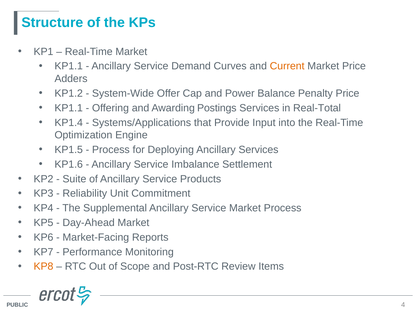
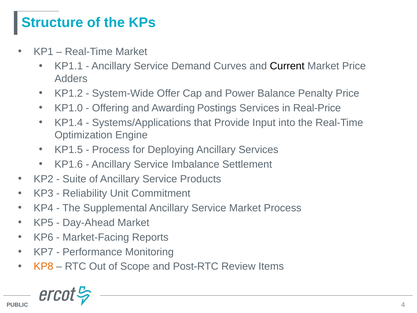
Current colour: orange -> black
KP1.1 at (69, 108): KP1.1 -> KP1.0
Real-Total: Real-Total -> Real-Price
